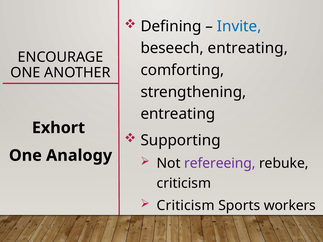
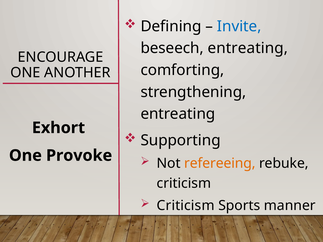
Analogy: Analogy -> Provoke
refereeing colour: purple -> orange
workers: workers -> manner
